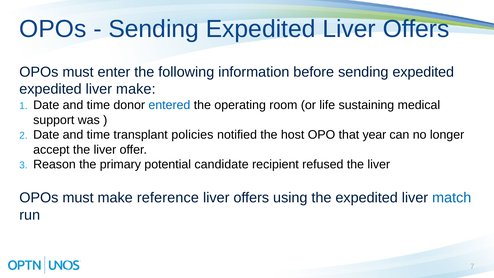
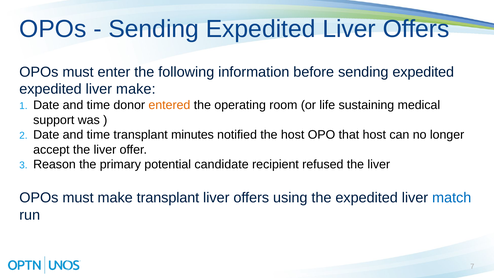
entered colour: blue -> orange
policies: policies -> minutes
that year: year -> host
make reference: reference -> transplant
